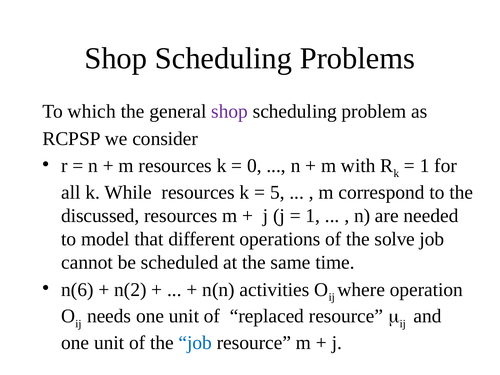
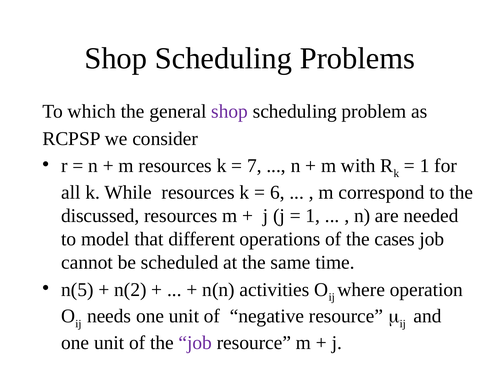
0: 0 -> 7
5: 5 -> 6
solve: solve -> cases
n(6: n(6 -> n(5
replaced: replaced -> negative
job at (195, 343) colour: blue -> purple
